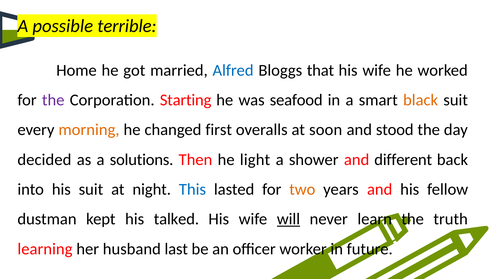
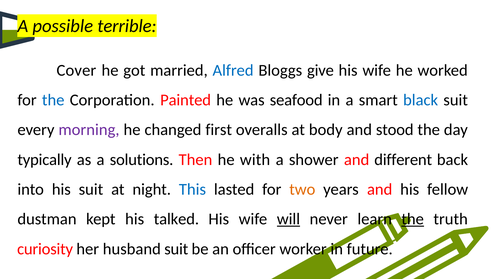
Home: Home -> Cover
that: that -> give
the at (53, 100) colour: purple -> blue
Starting: Starting -> Painted
black colour: orange -> blue
morning colour: orange -> purple
soon: soon -> body
decided: decided -> typically
light: light -> with
the at (413, 220) underline: none -> present
learning: learning -> curiosity
husband last: last -> suit
